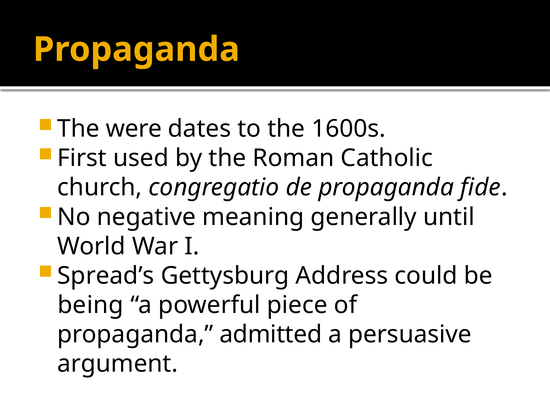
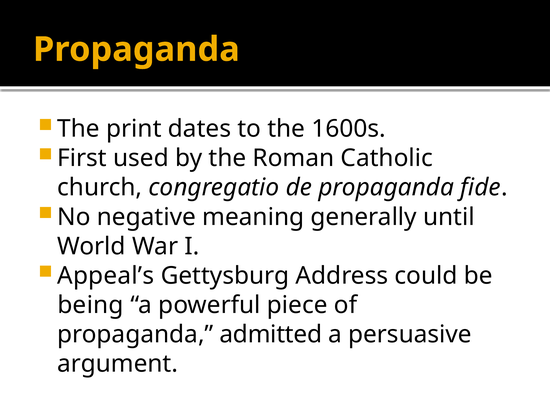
were: were -> print
Spread’s: Spread’s -> Appeal’s
